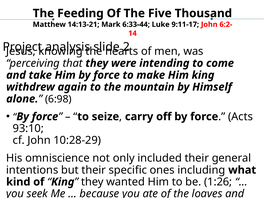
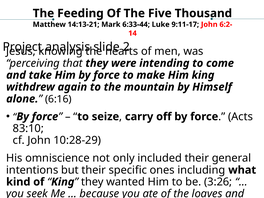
6:98: 6:98 -> 6:16
93:10: 93:10 -> 83:10
1:26: 1:26 -> 3:26
